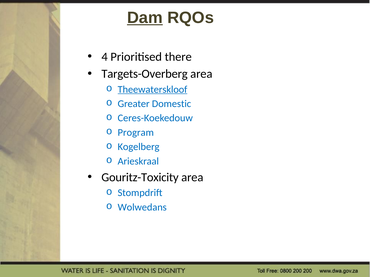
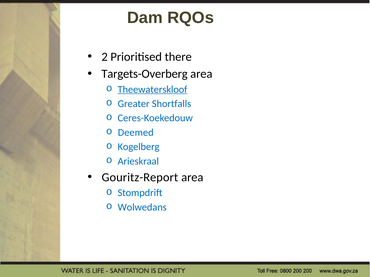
Dam underline: present -> none
4: 4 -> 2
Domestic: Domestic -> Shortfalls
Program: Program -> Deemed
Gouritz-Toxicity: Gouritz-Toxicity -> Gouritz-Report
